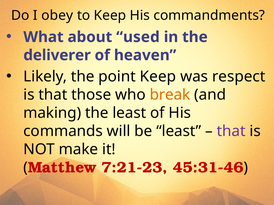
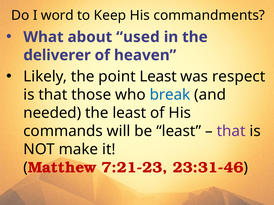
obey: obey -> word
point Keep: Keep -> Least
break colour: orange -> blue
making: making -> needed
45:31-46: 45:31-46 -> 23:31-46
